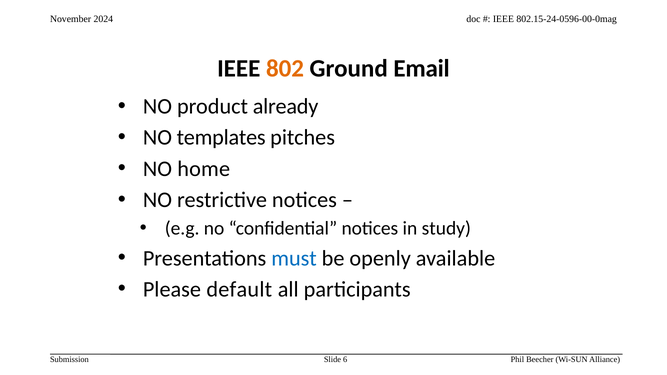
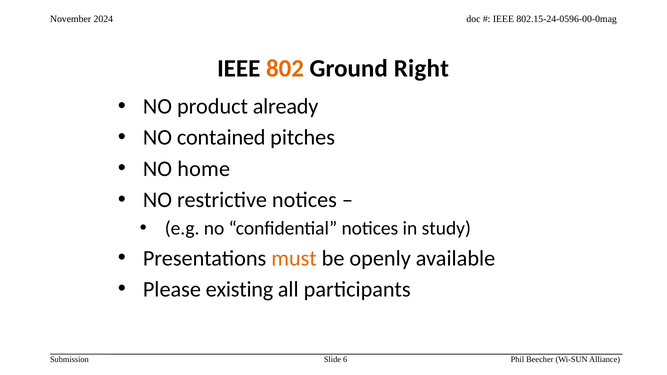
Email: Email -> Right
templates: templates -> contained
must colour: blue -> orange
default: default -> existing
